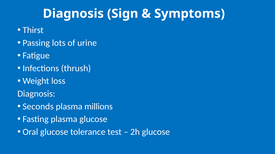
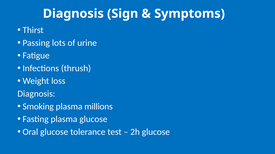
Seconds: Seconds -> Smoking
